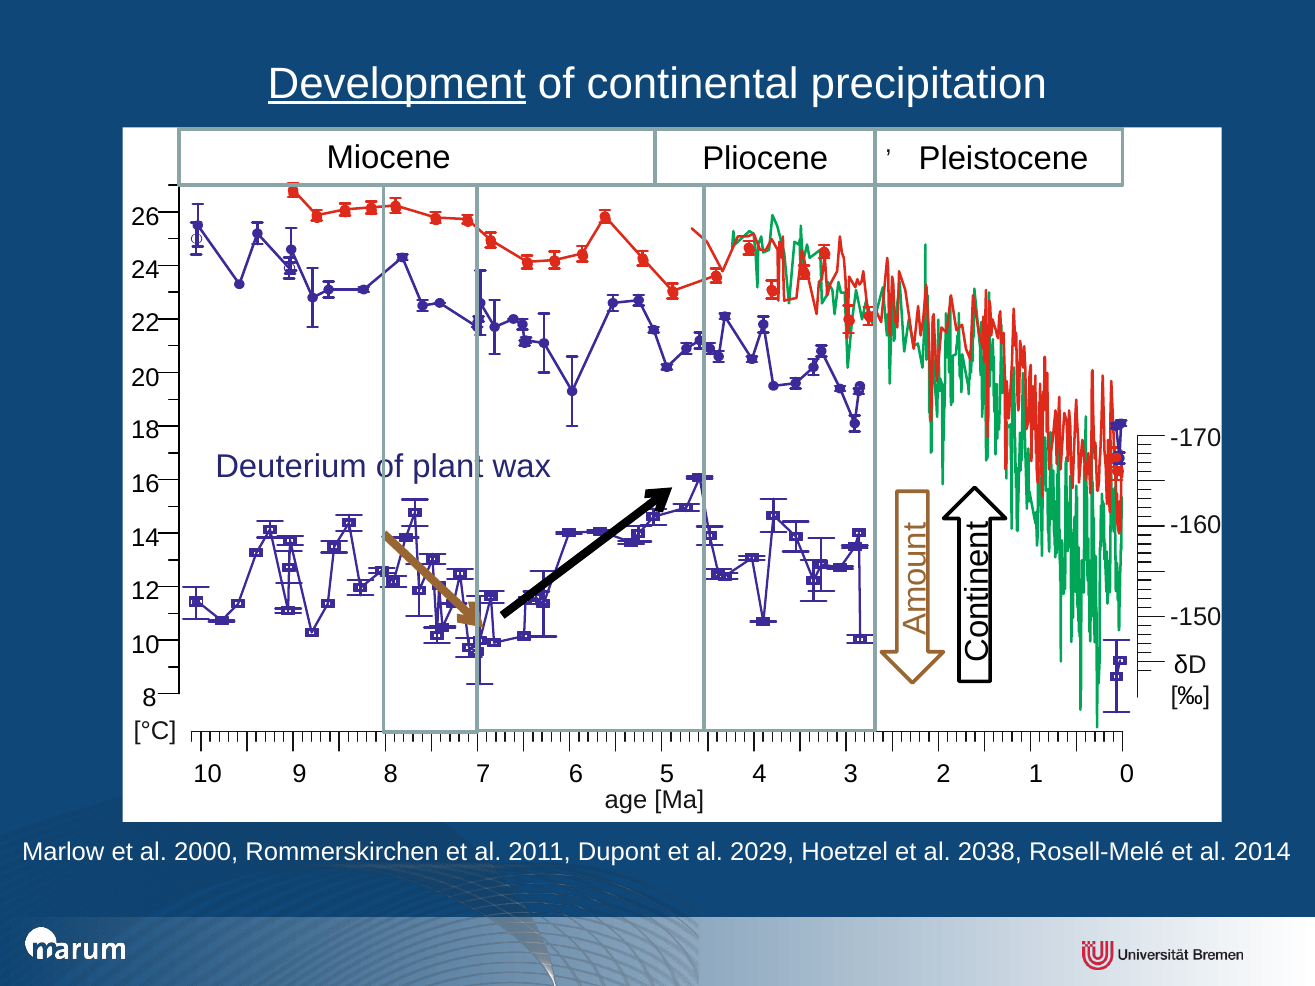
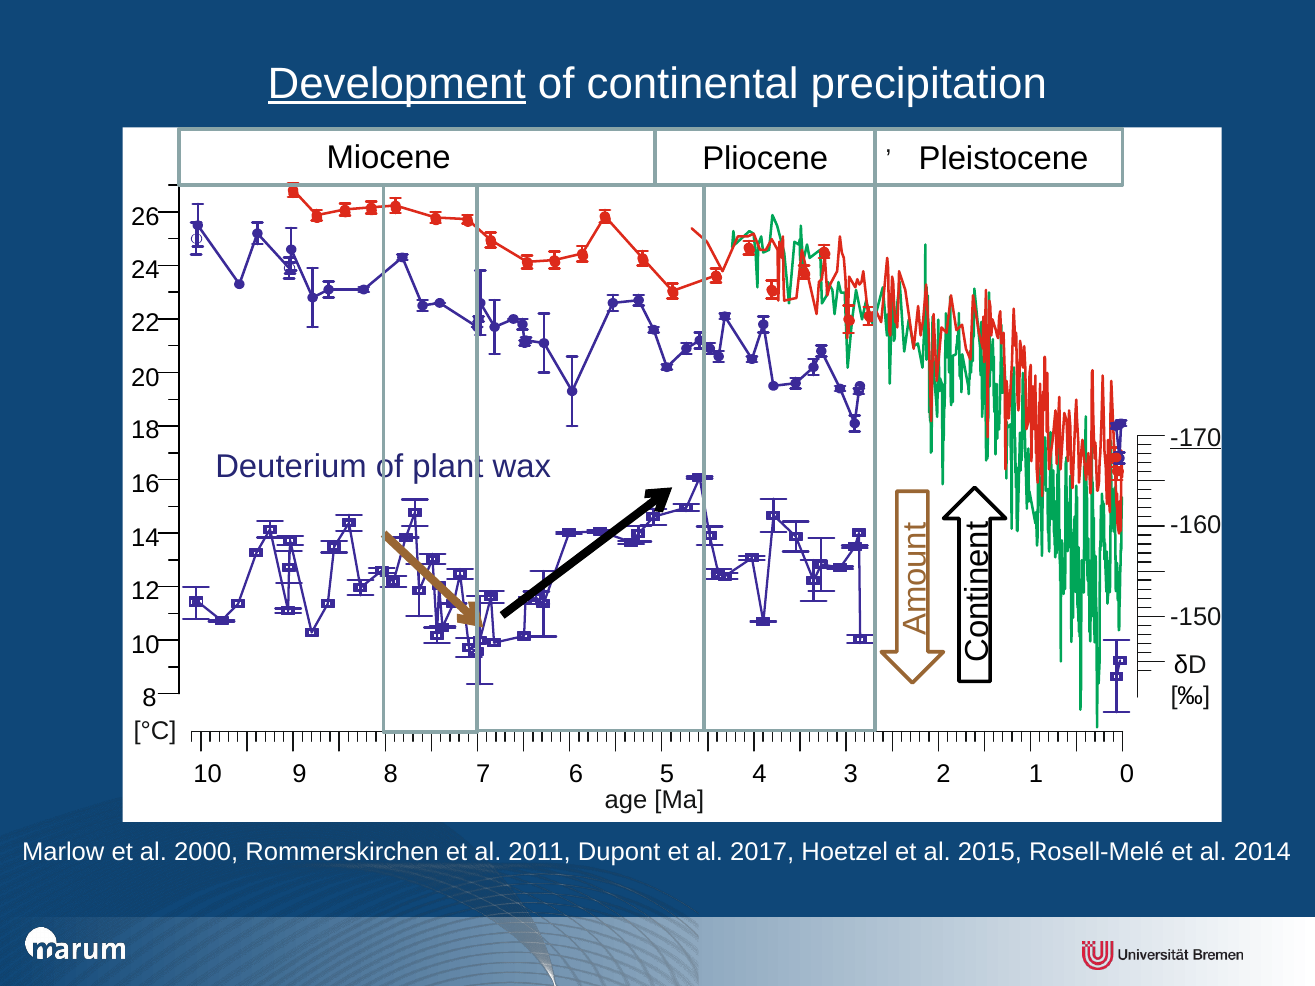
-170 underline: none -> present
2029: 2029 -> 2017
2038: 2038 -> 2015
